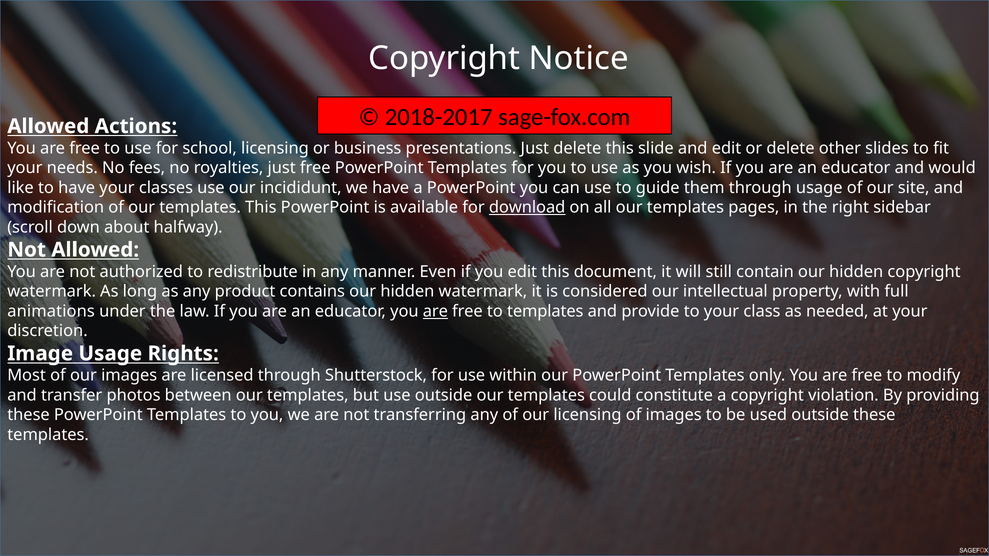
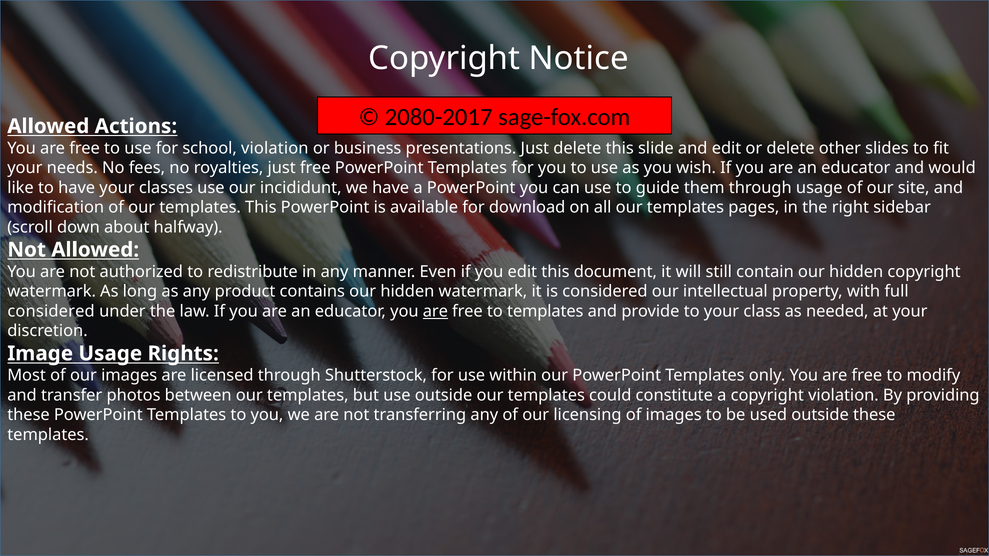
2018-2017: 2018-2017 -> 2080-2017
school licensing: licensing -> violation
download underline: present -> none
animations at (51, 311): animations -> considered
